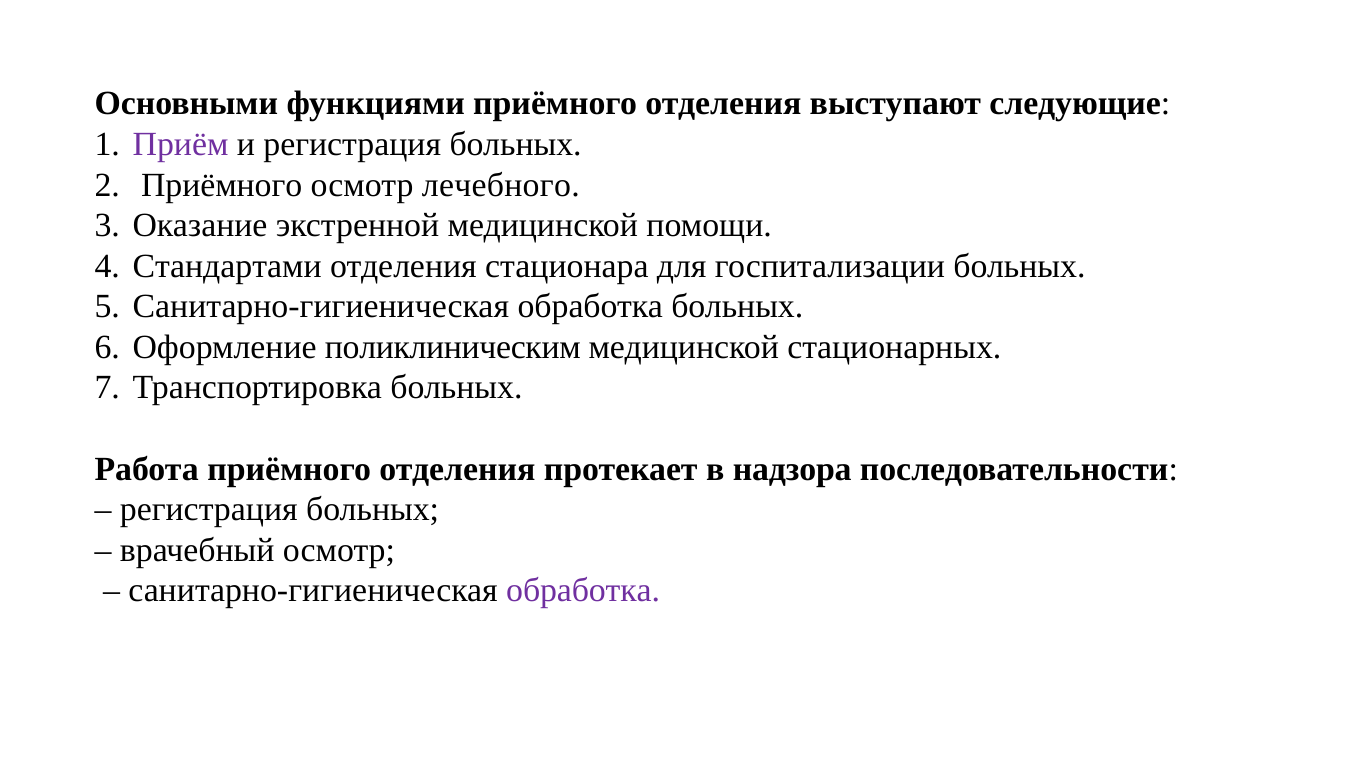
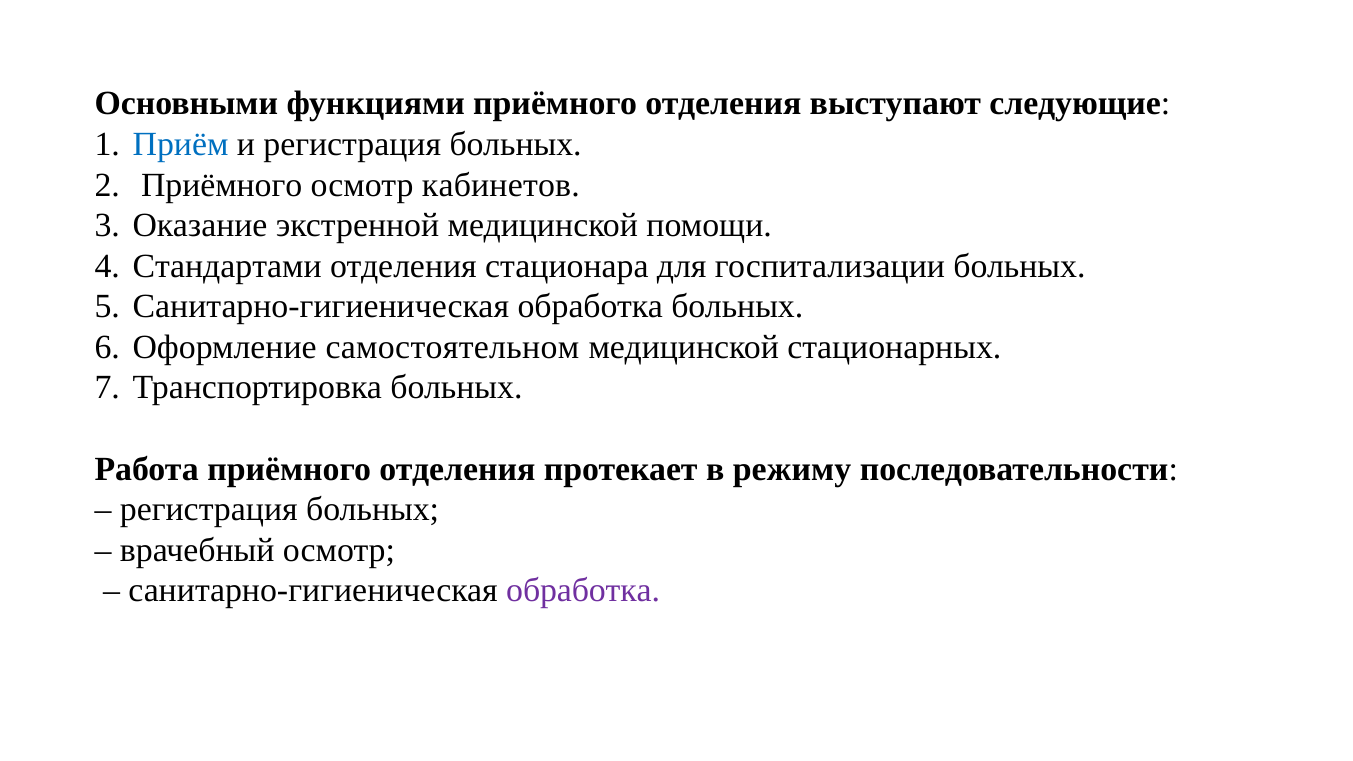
Приём colour: purple -> blue
лечебного: лечебного -> кабинетов
поликлиническим: поликлиническим -> самостоятельном
надзора: надзора -> режиму
